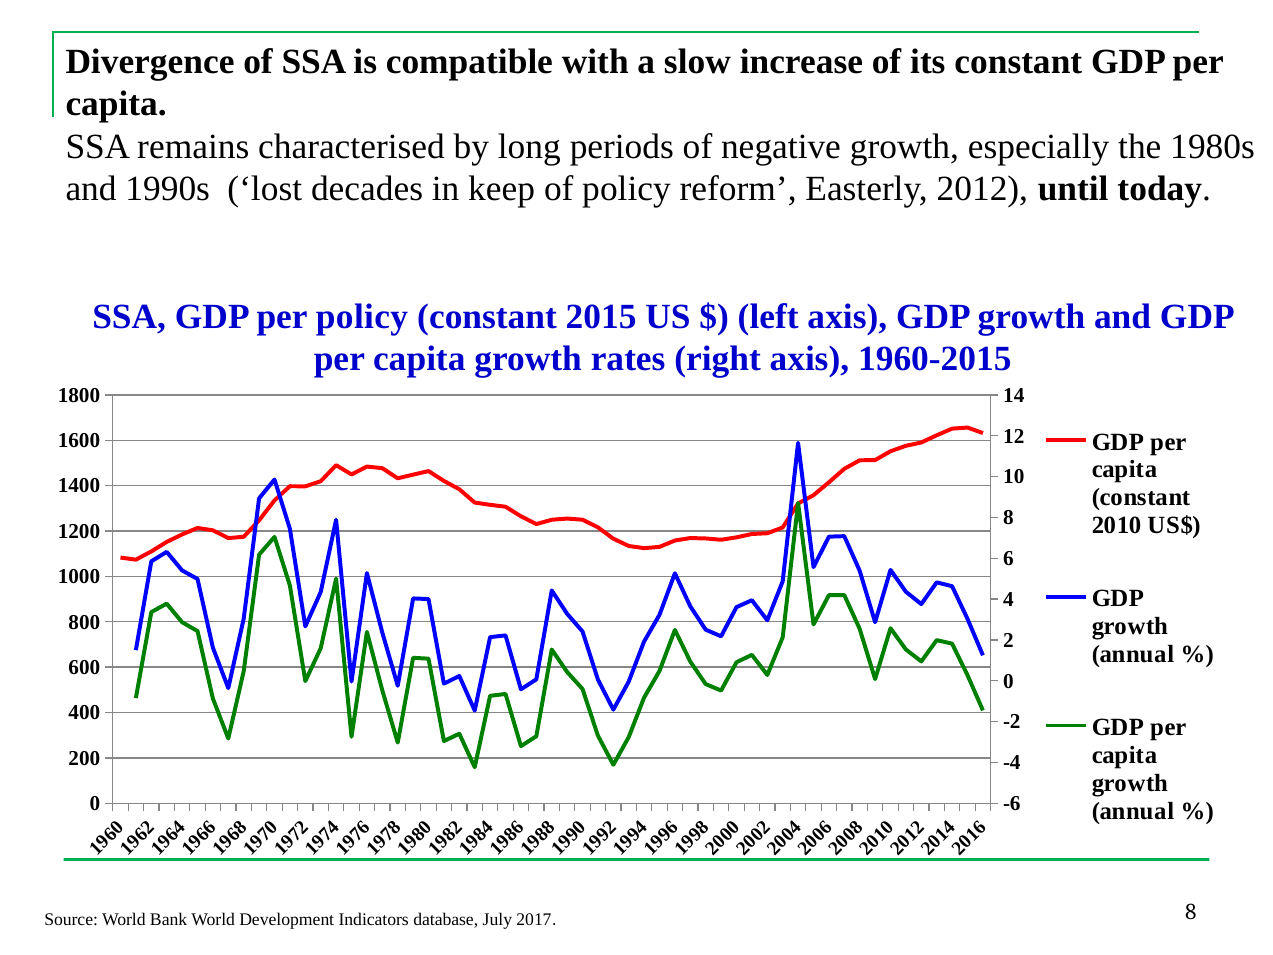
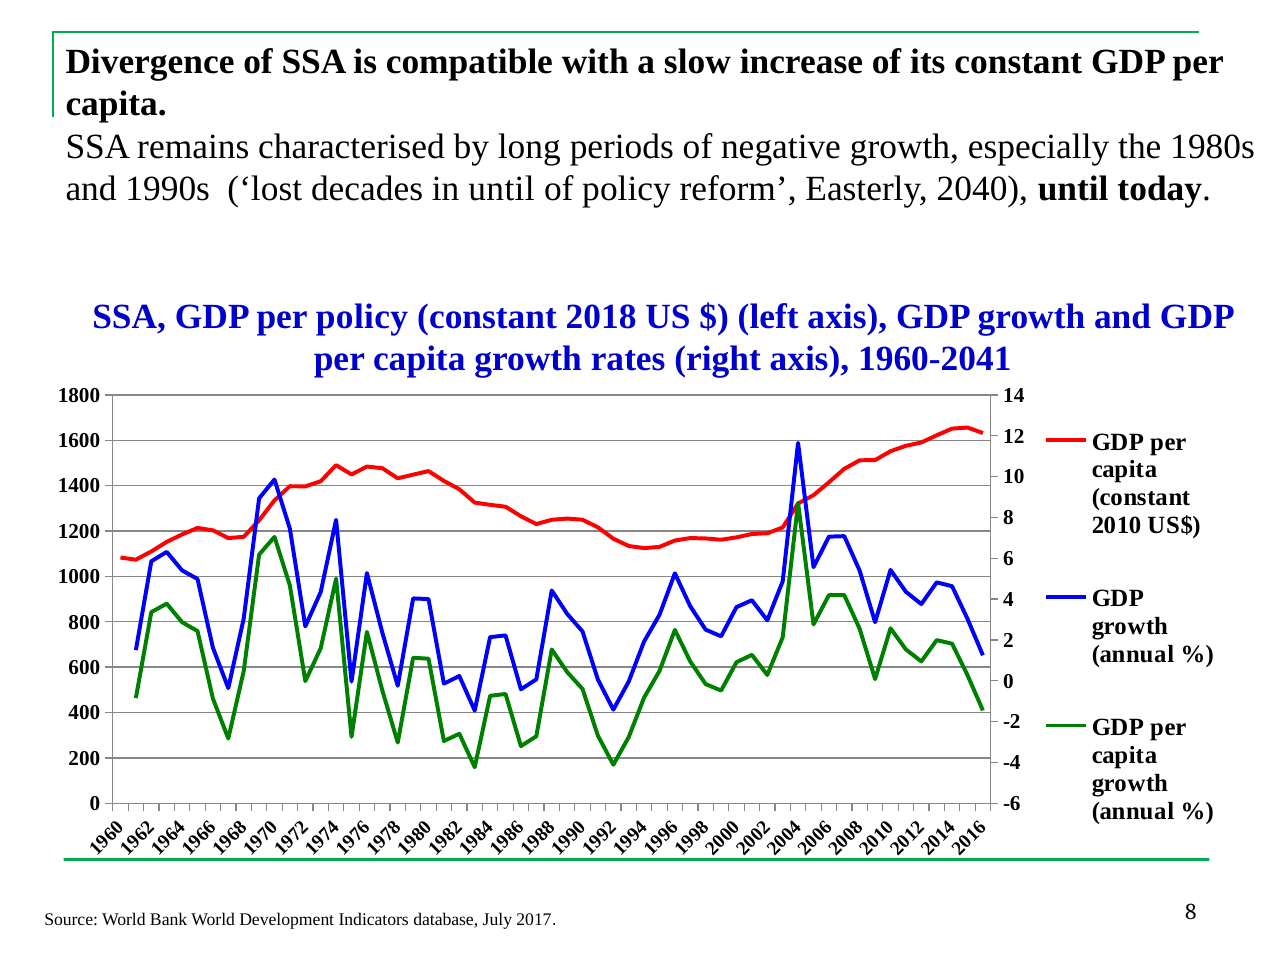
in keep: keep -> until
2012: 2012 -> 2040
2015: 2015 -> 2018
1960-2015: 1960-2015 -> 1960-2041
